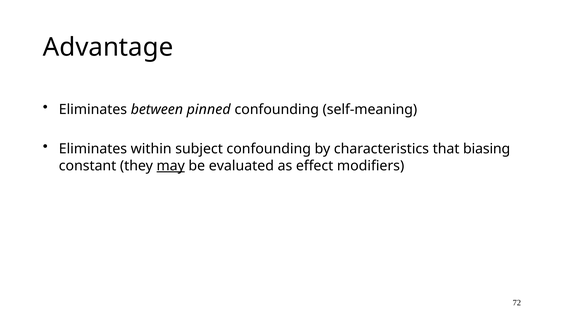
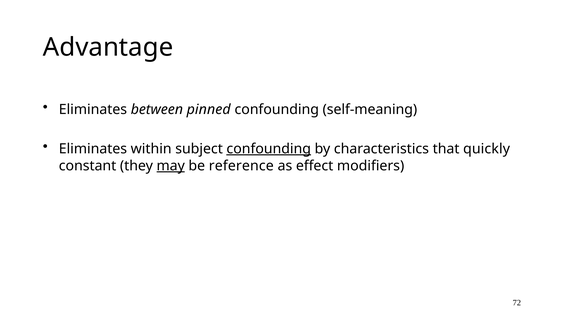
confounding at (269, 149) underline: none -> present
biasing: biasing -> quickly
evaluated: evaluated -> reference
